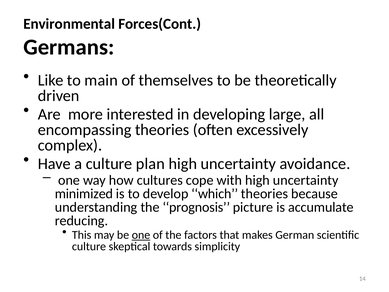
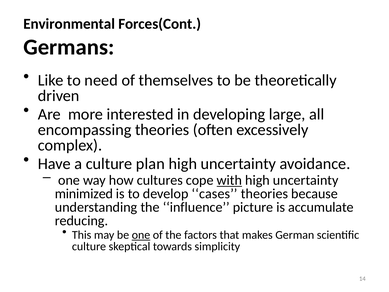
main: main -> need
with underline: none -> present
which: which -> cases
prognosis: prognosis -> influence
